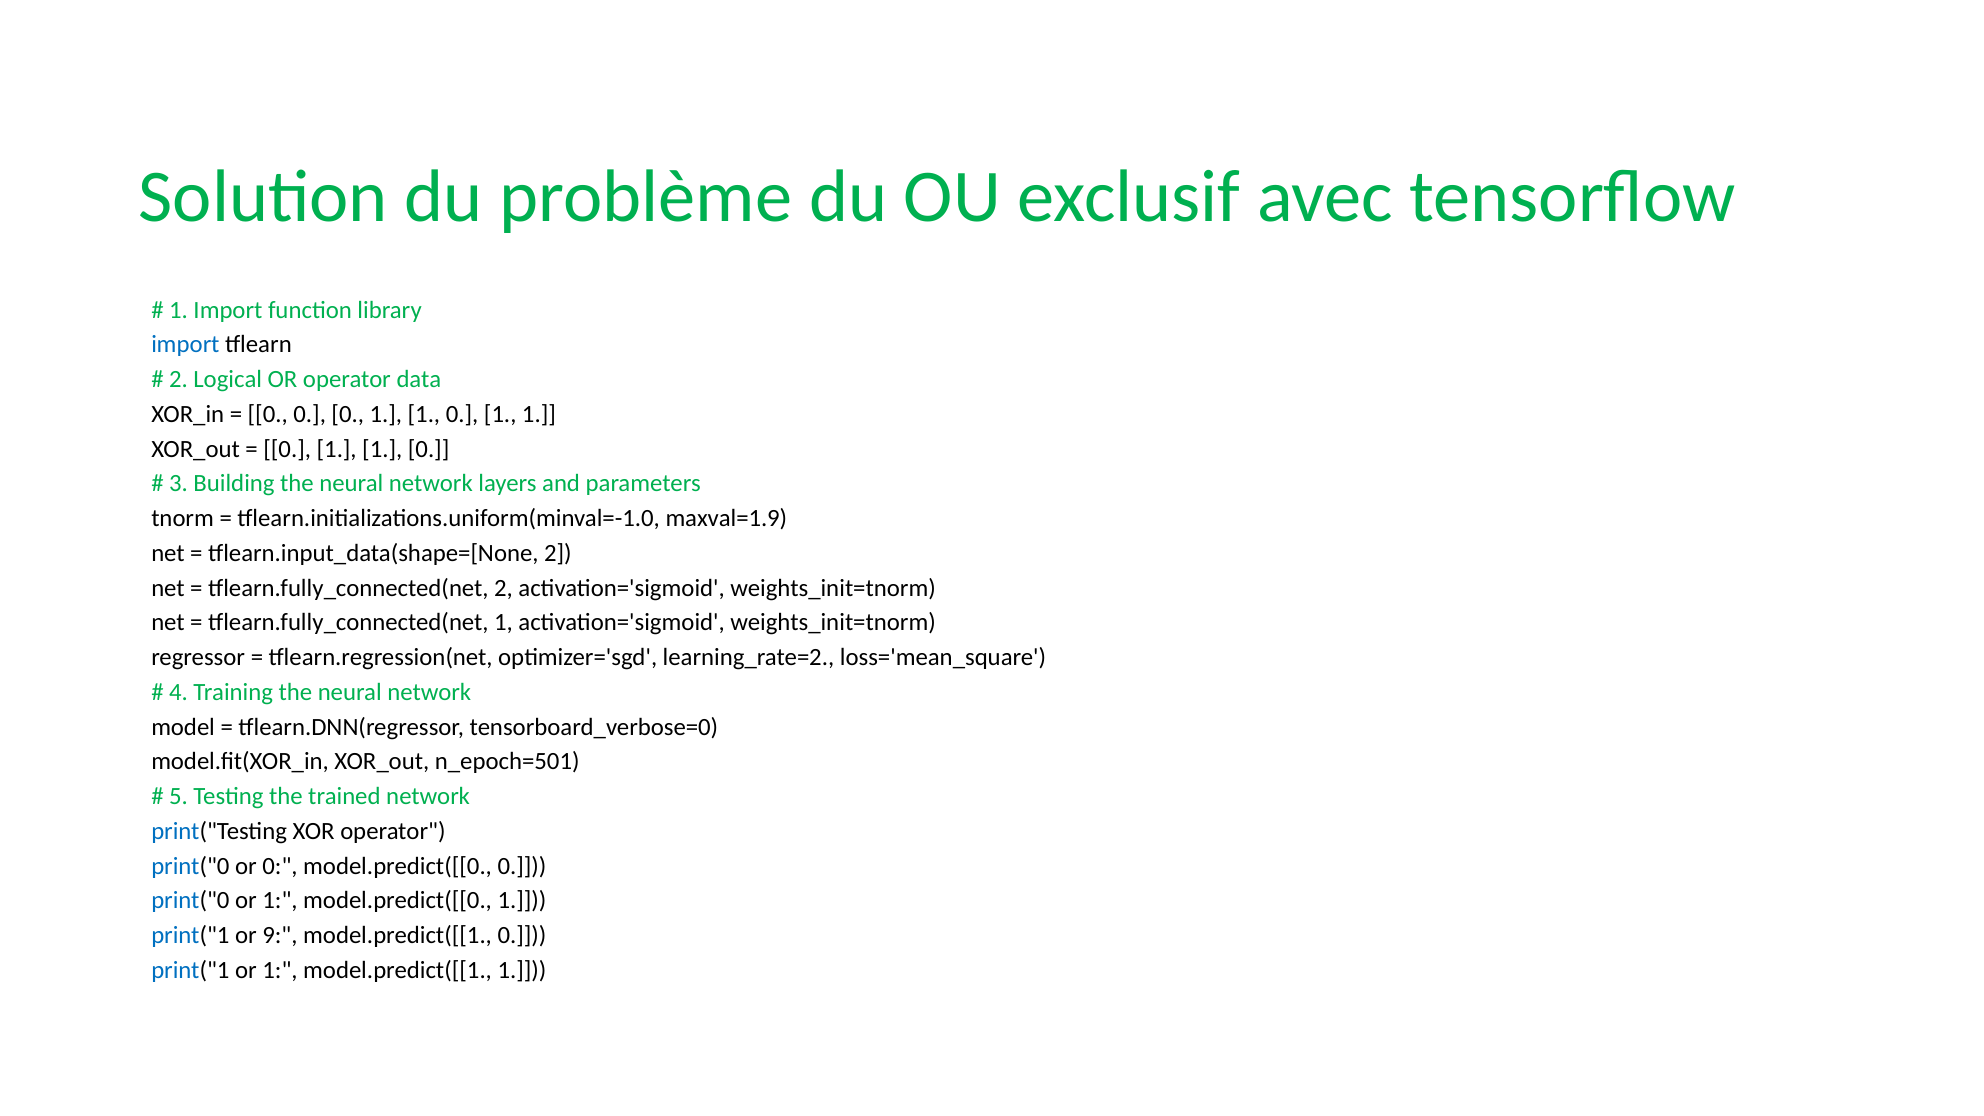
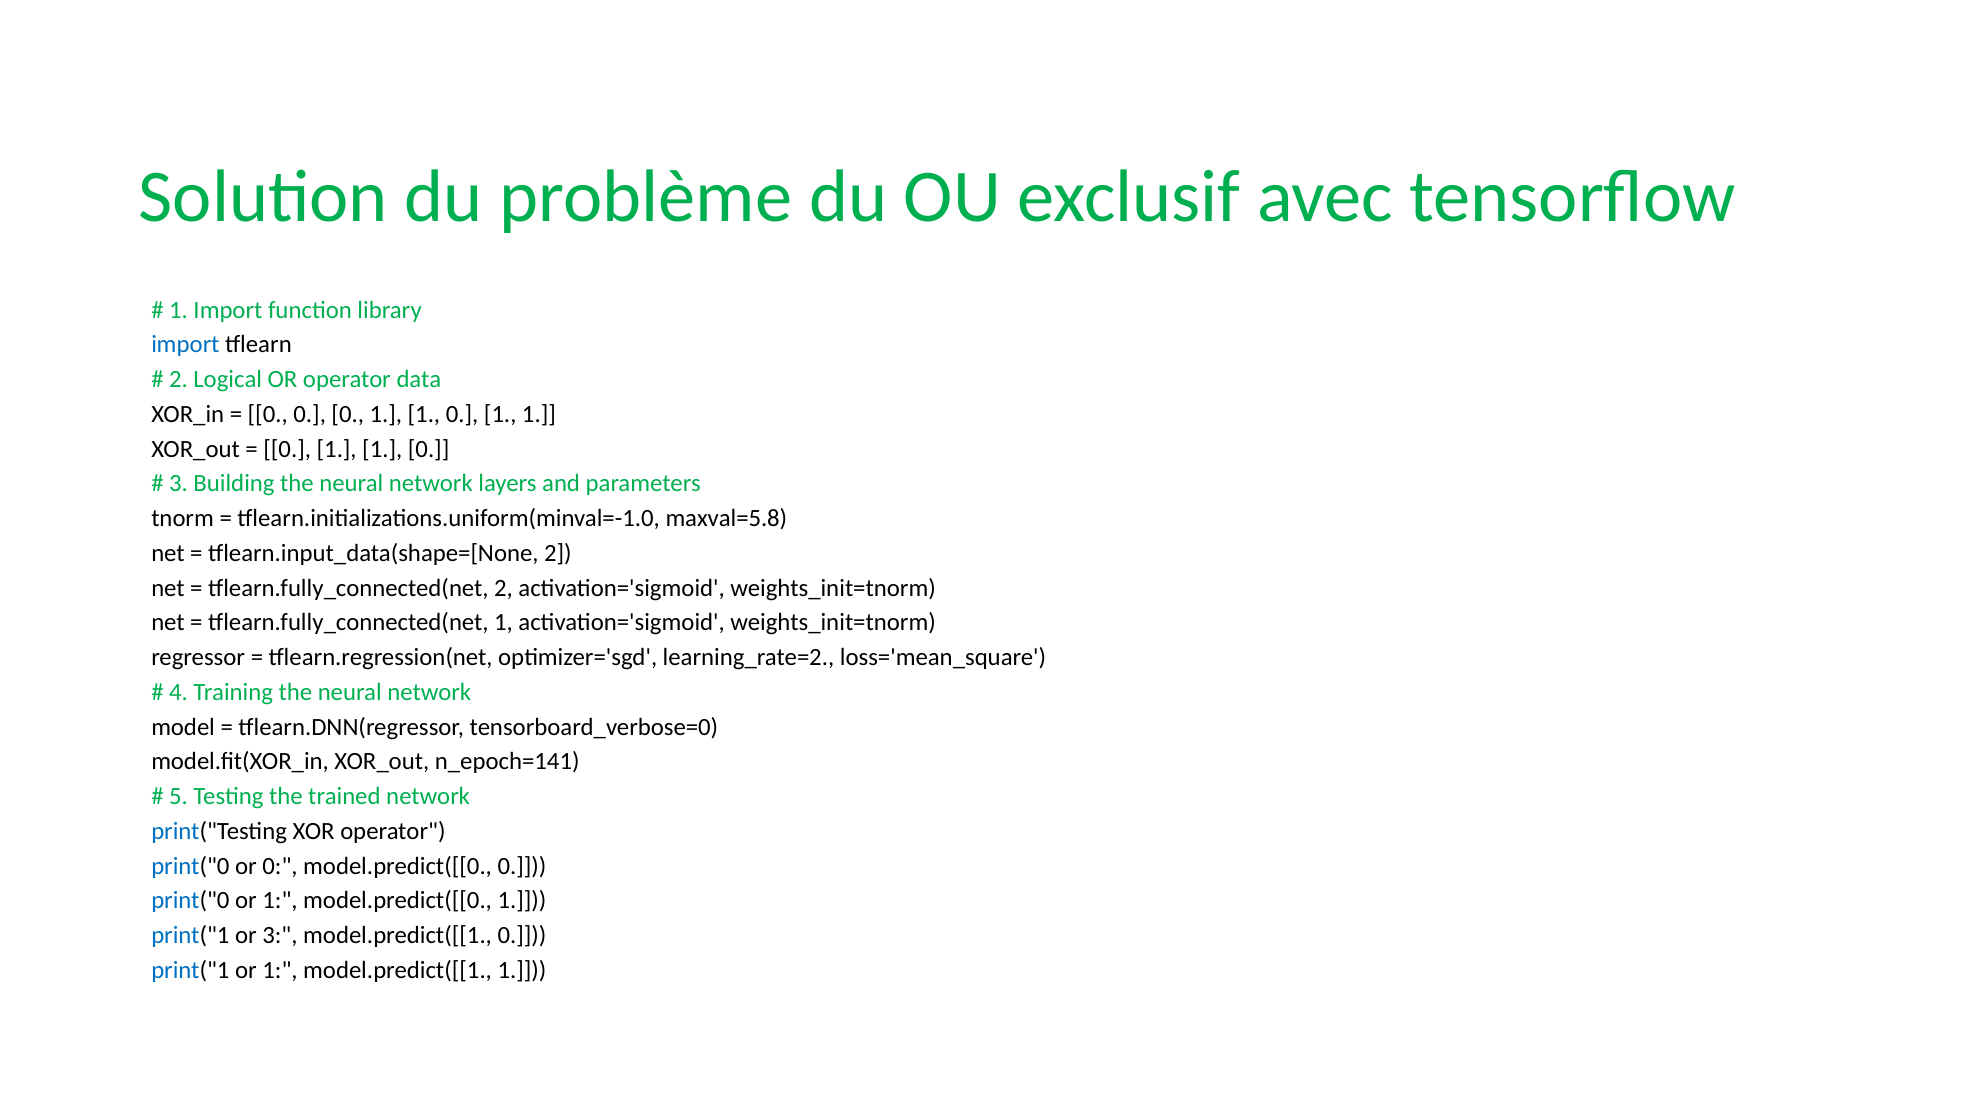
maxval=1.9: maxval=1.9 -> maxval=5.8
n_epoch=501: n_epoch=501 -> n_epoch=141
or 9: 9 -> 3
